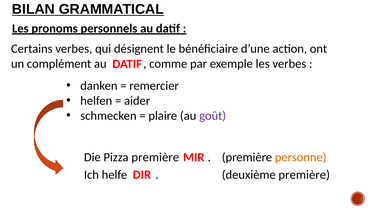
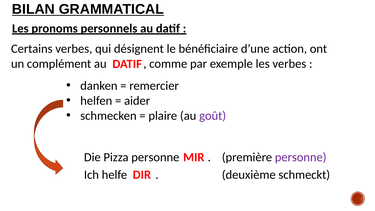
Pizza première: première -> personne
personne at (301, 157) colour: orange -> purple
deuxième première: première -> schmeckt
